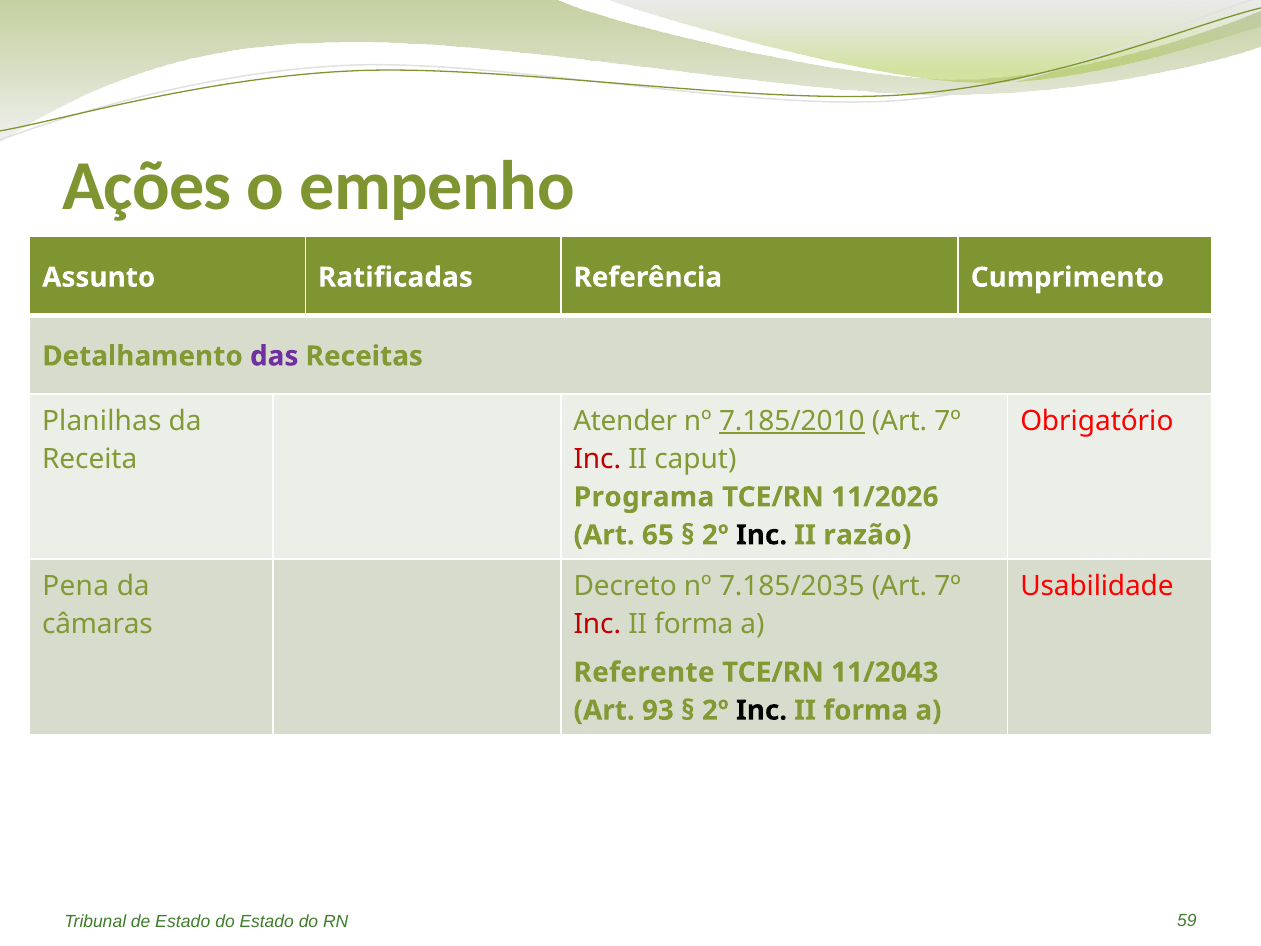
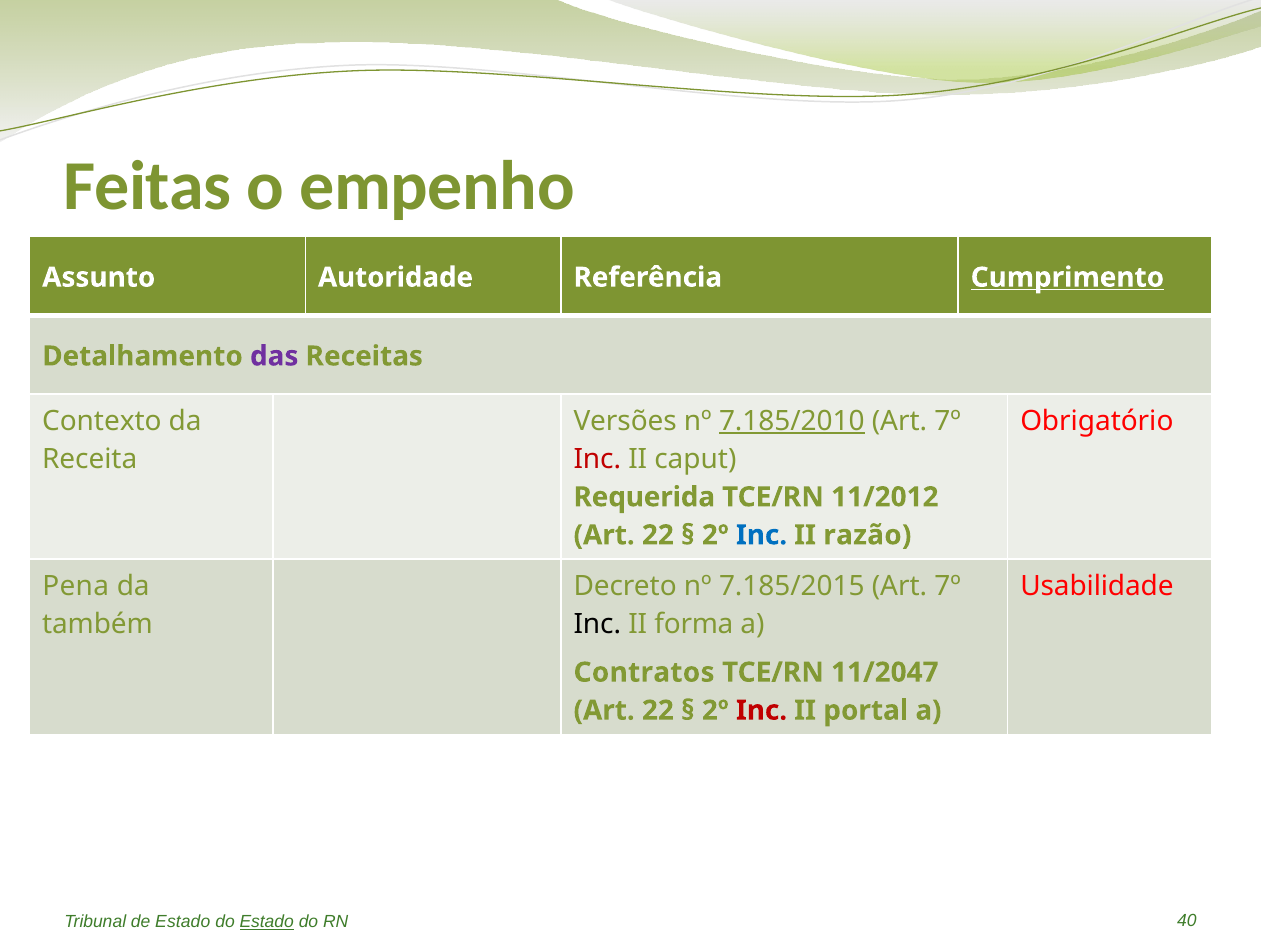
Ações: Ações -> Feitas
Ratificadas: Ratificadas -> Autoridade
Cumprimento underline: none -> present
Planilhas: Planilhas -> Contexto
Atender: Atender -> Versões
Programa: Programa -> Requerida
11/2026: 11/2026 -> 11/2012
65 at (658, 535): 65 -> 22
Inc at (762, 535) colour: black -> blue
7.185/2035: 7.185/2035 -> 7.185/2015
câmaras: câmaras -> também
Inc at (597, 624) colour: red -> black
Referente: Referente -> Contratos
11/2043: 11/2043 -> 11/2047
93 at (658, 710): 93 -> 22
Inc at (762, 710) colour: black -> red
forma at (866, 710): forma -> portal
Estado at (267, 922) underline: none -> present
59: 59 -> 40
